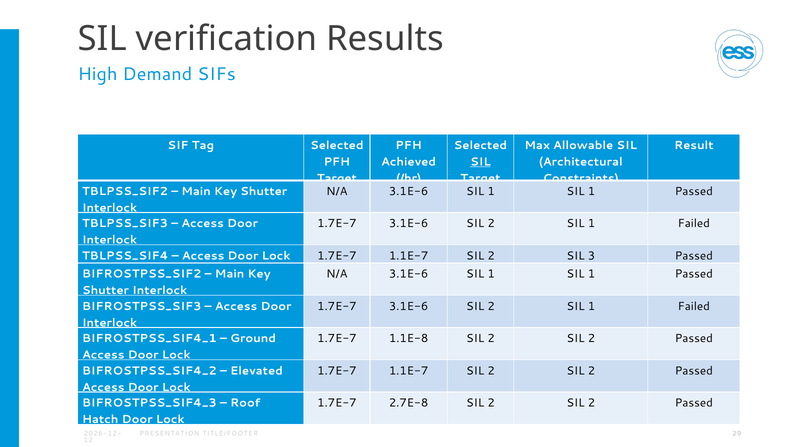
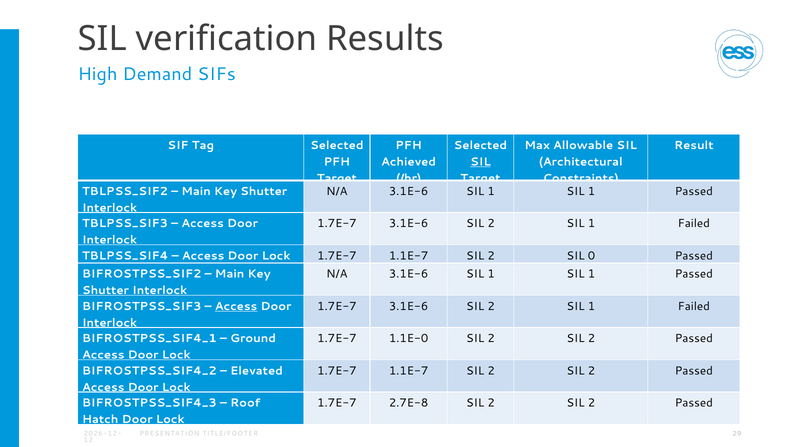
3: 3 -> 0
Access at (236, 306) underline: none -> present
1.1E-8: 1.1E-8 -> 1.1E-0
